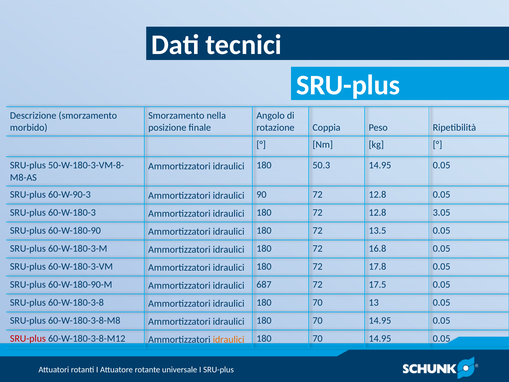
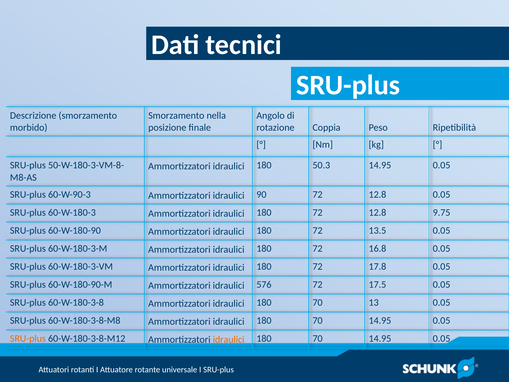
3.05: 3.05 -> 9.75
687: 687 -> 576
SRU-plus at (28, 338) colour: red -> orange
